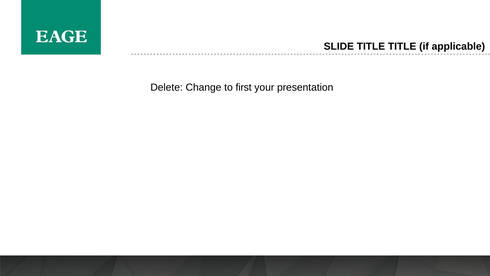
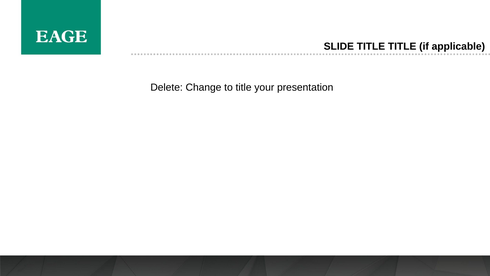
to first: first -> title
